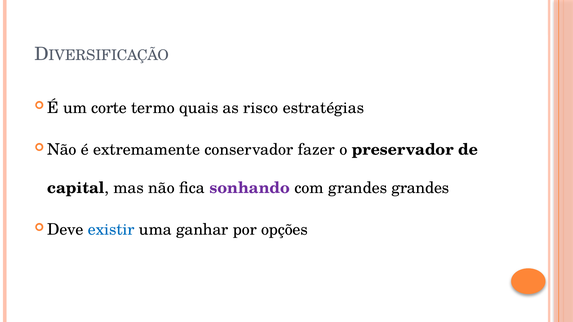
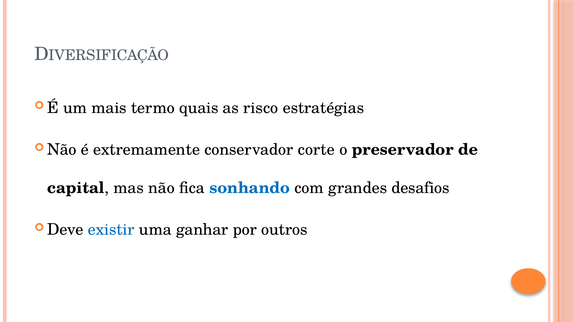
corte: corte -> mais
fazer: fazer -> corte
sonhando colour: purple -> blue
grandes grandes: grandes -> desafios
opções: opções -> outros
